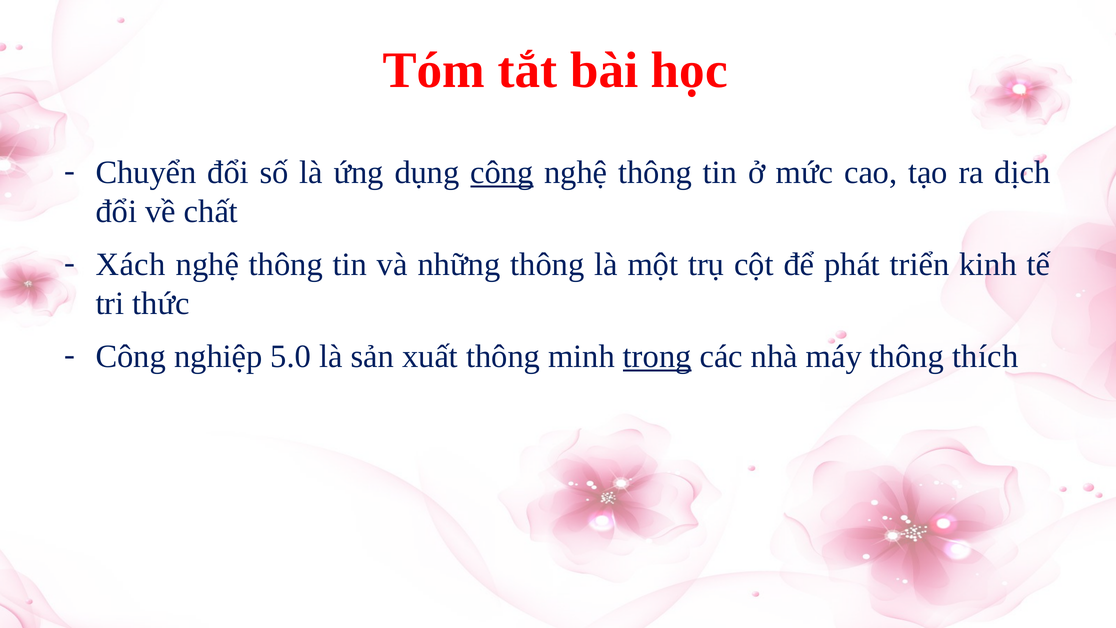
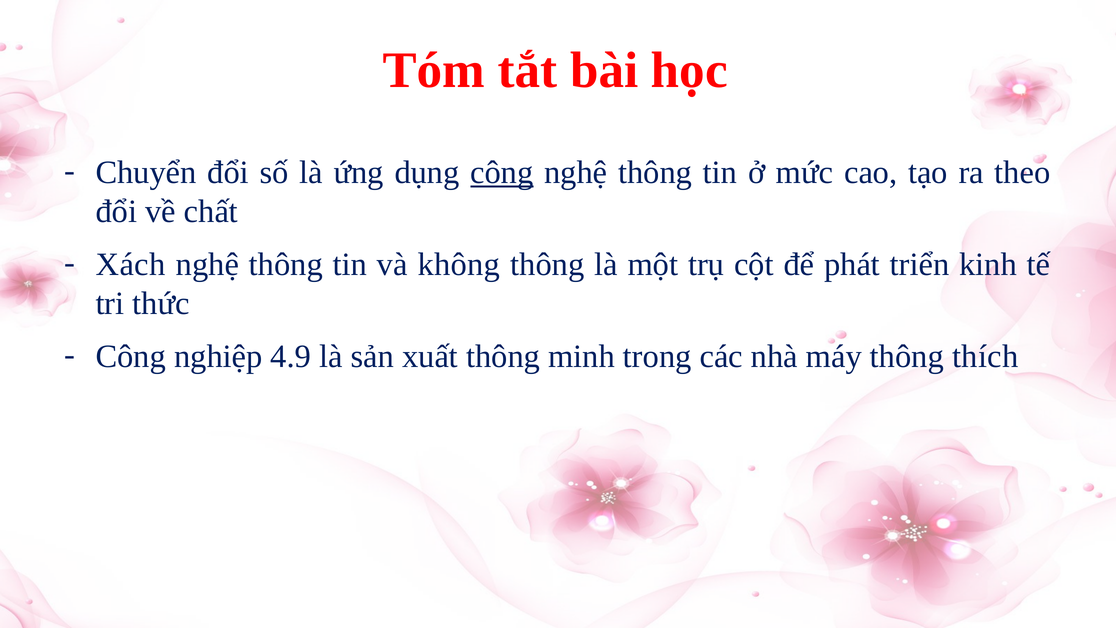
dịch: dịch -> theo
những: những -> không
5.0: 5.0 -> 4.9
trong underline: present -> none
